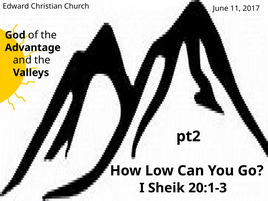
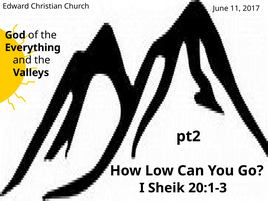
Advantage: Advantage -> Everything
